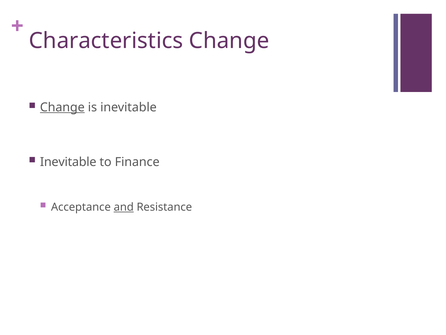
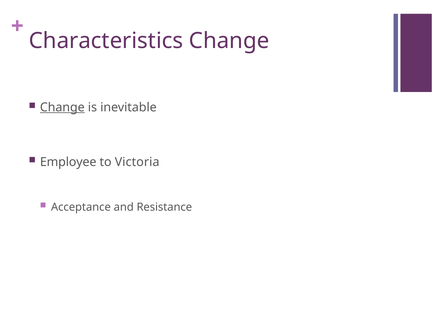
Inevitable at (68, 162): Inevitable -> Employee
Finance: Finance -> Victoria
and underline: present -> none
